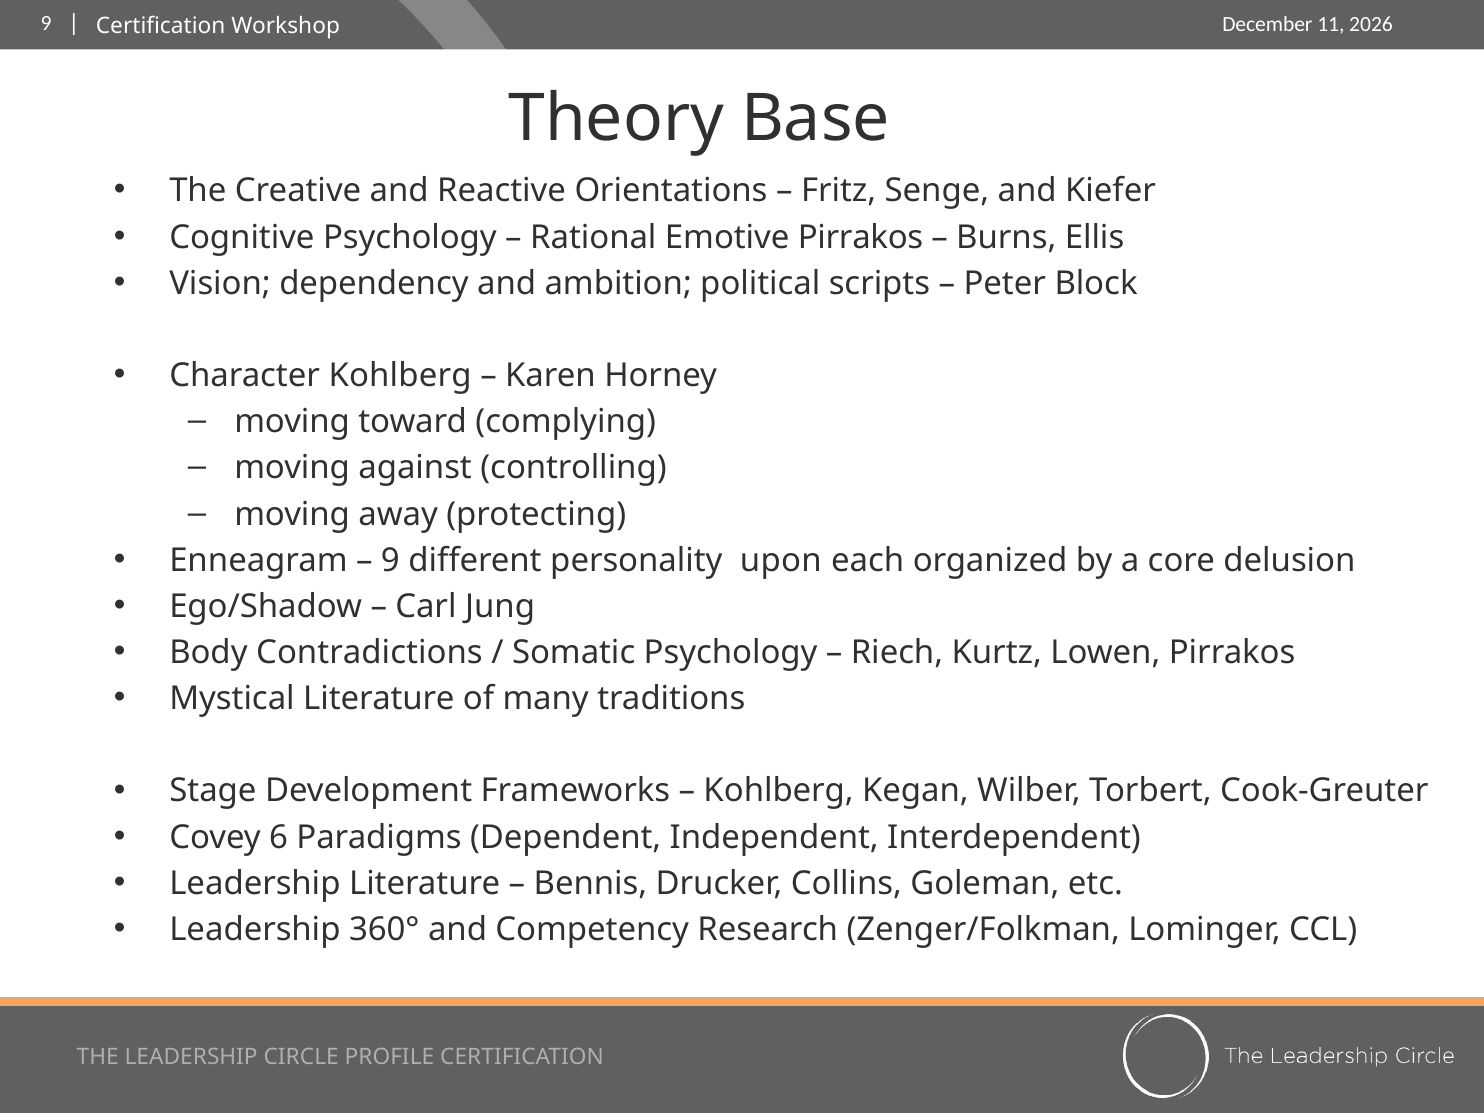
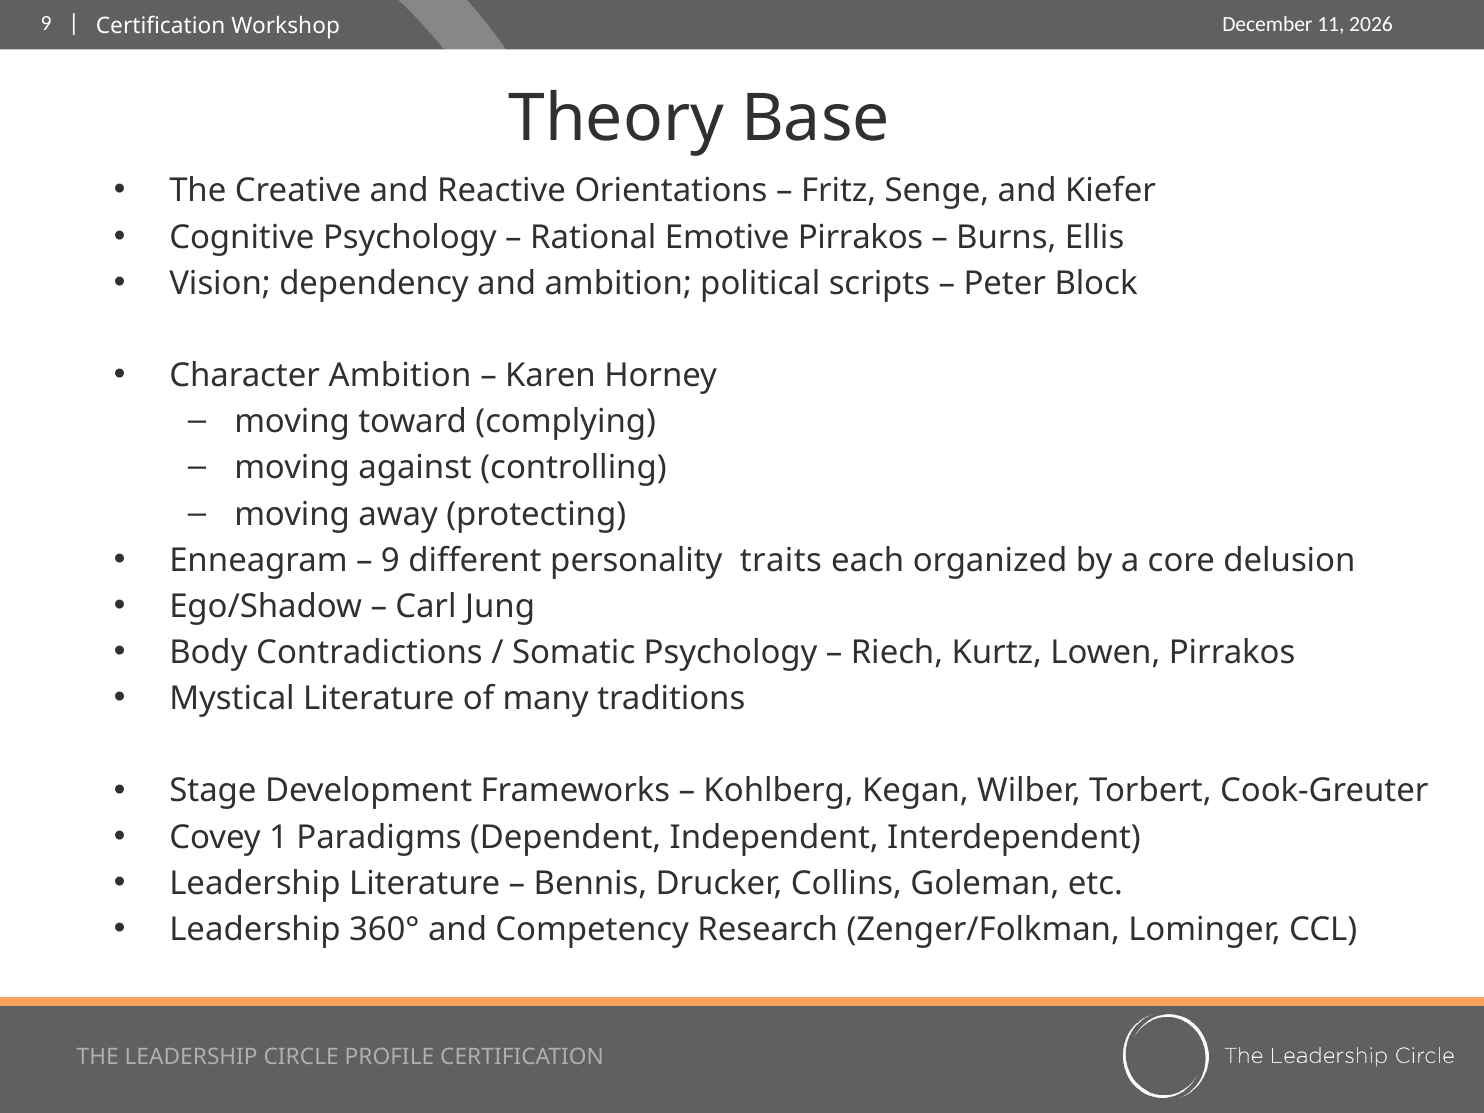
Character Kohlberg: Kohlberg -> Ambition
upon: upon -> traits
6: 6 -> 1
